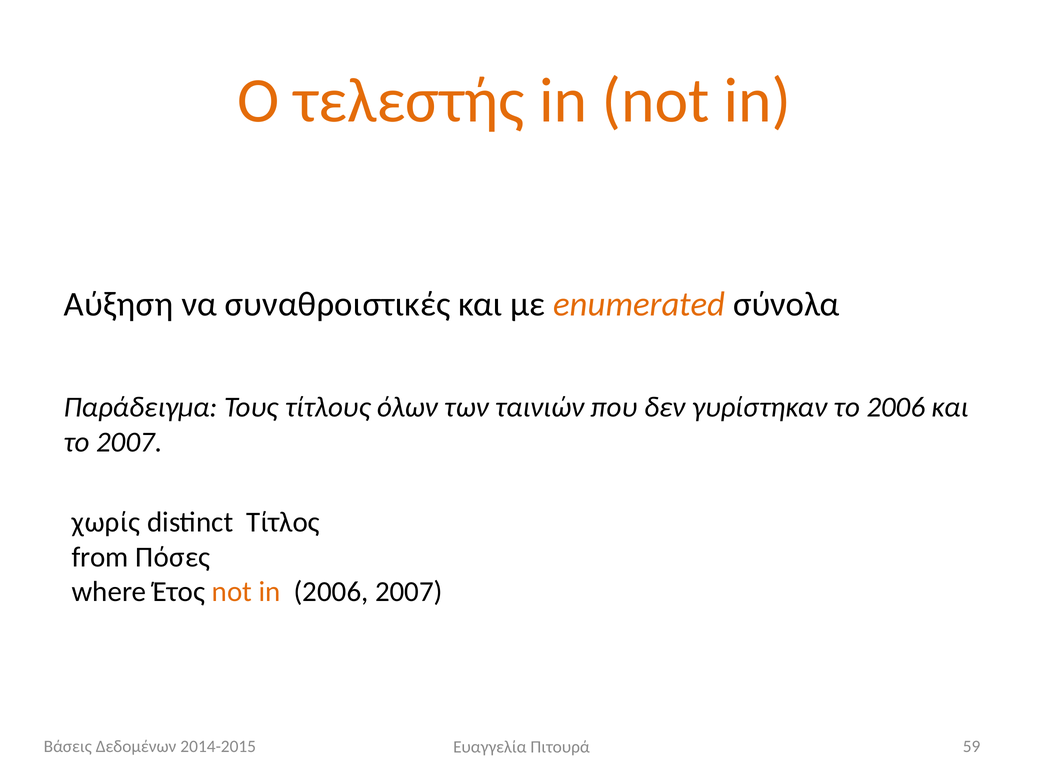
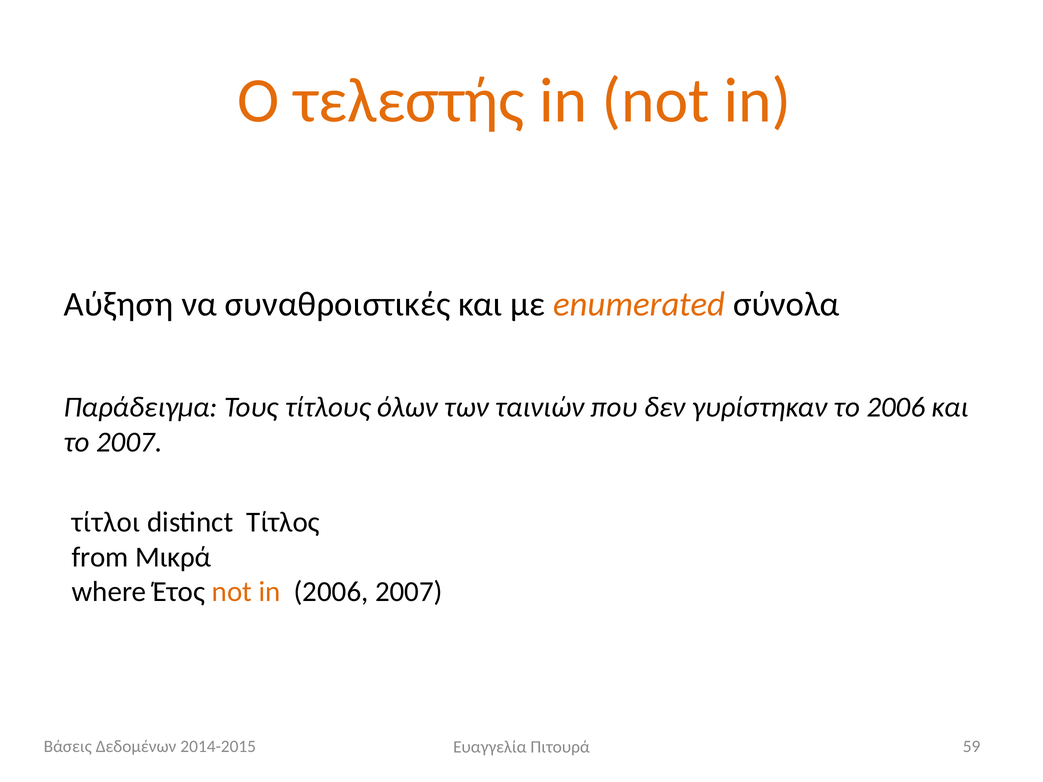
χωρίς: χωρίς -> τίτλοι
Πόσες: Πόσες -> Μικρά
